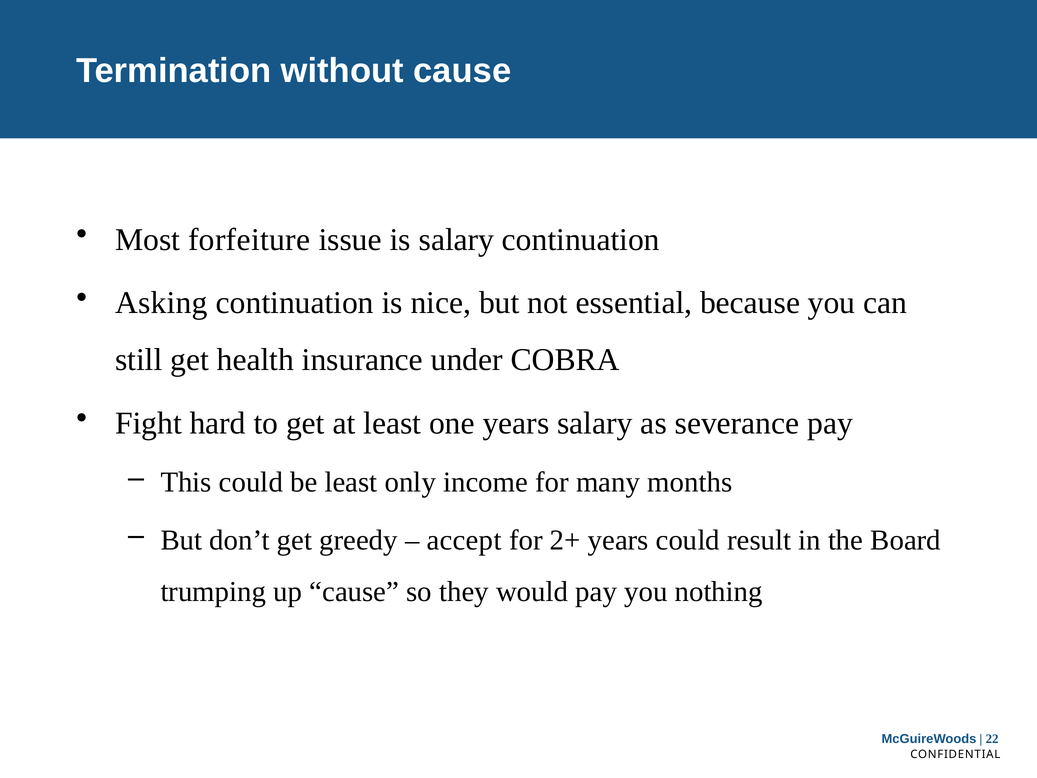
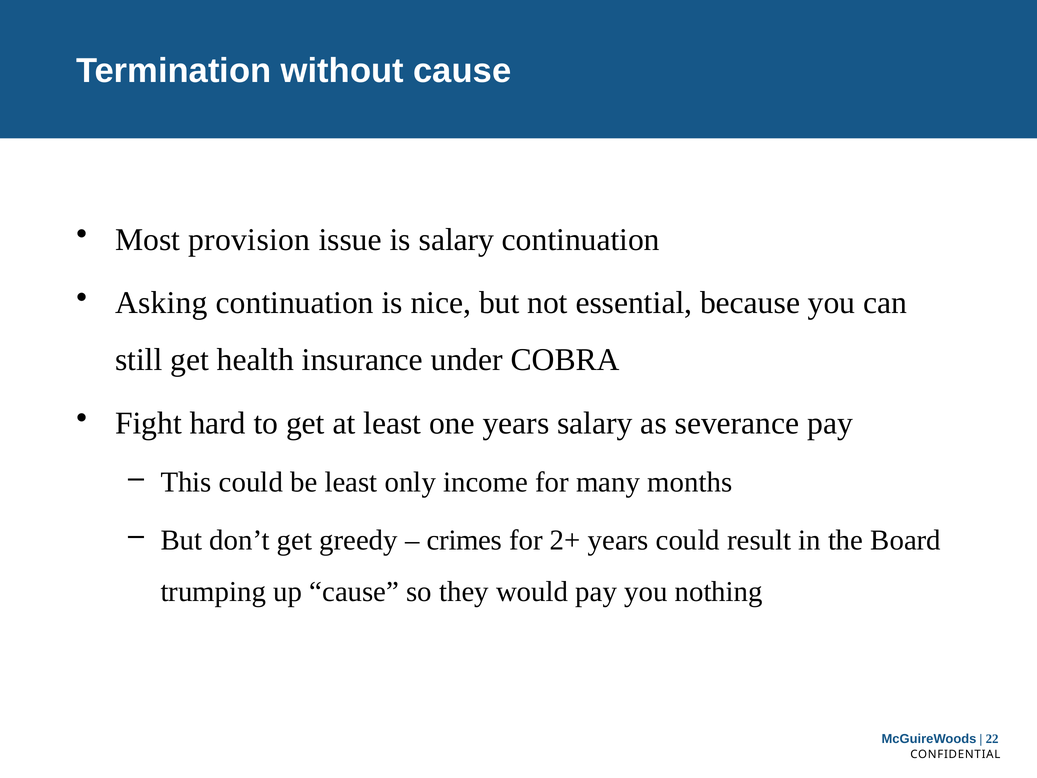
forfeiture: forfeiture -> provision
accept: accept -> crimes
